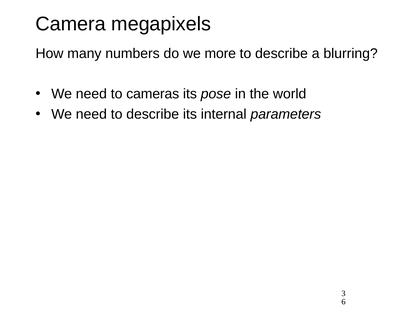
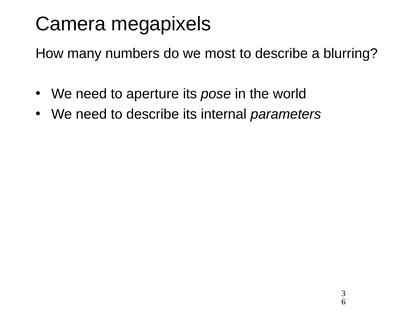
more: more -> most
cameras: cameras -> aperture
